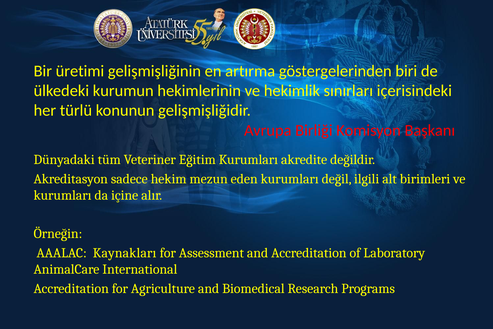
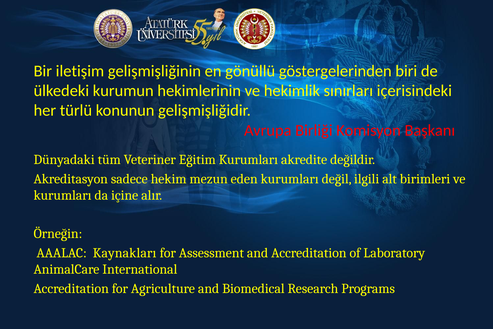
üretimi: üretimi -> iletişim
artırma: artırma -> gönüllü
